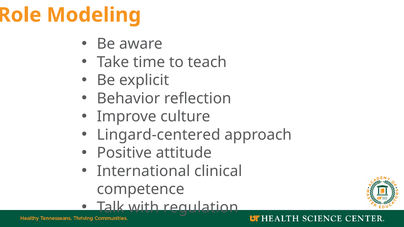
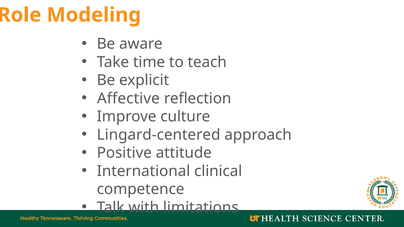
Behavior: Behavior -> Affective
regulation: regulation -> limitations
